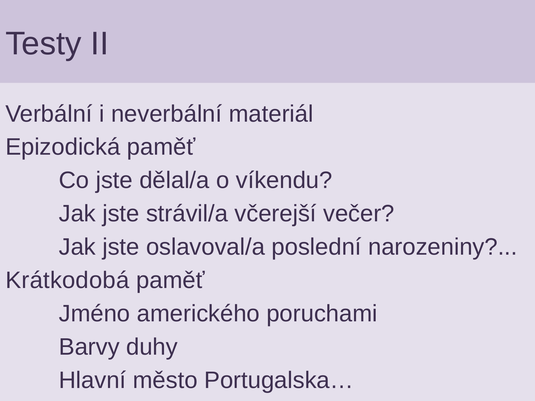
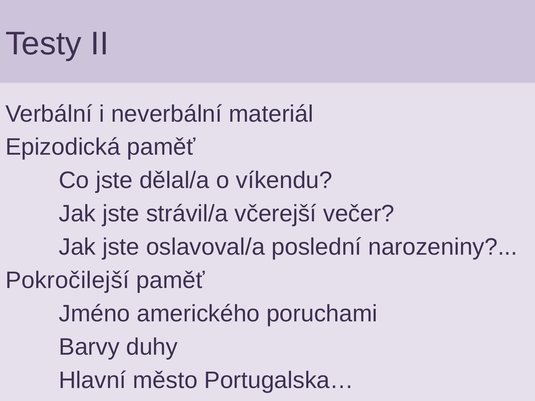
Krátkodobá: Krátkodobá -> Pokročilejší
